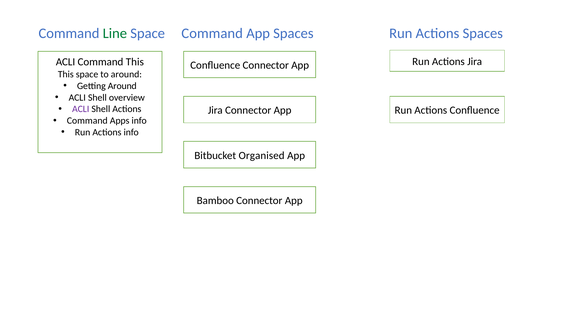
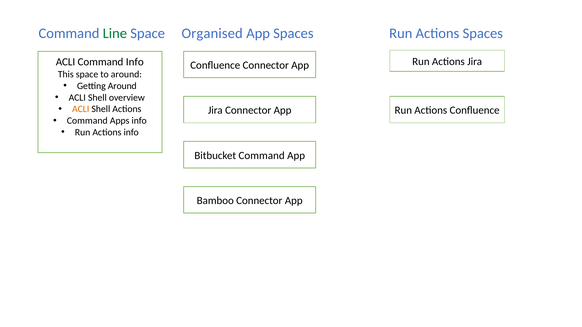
Space Command: Command -> Organised
Command This: This -> Info
ACLI at (81, 109) colour: purple -> orange
Bitbucket Organised: Organised -> Command
